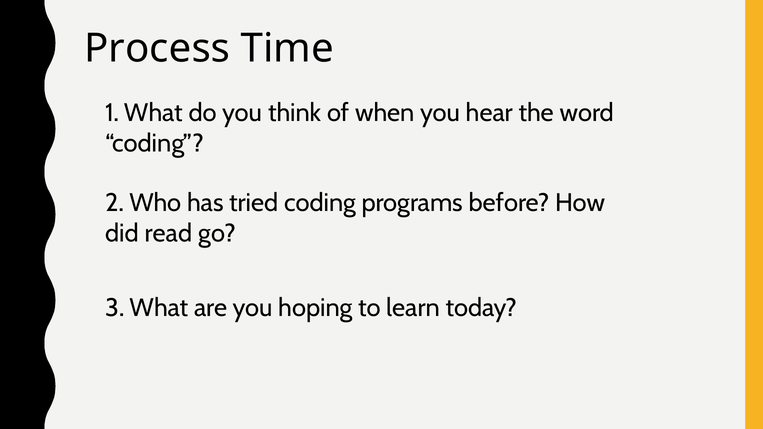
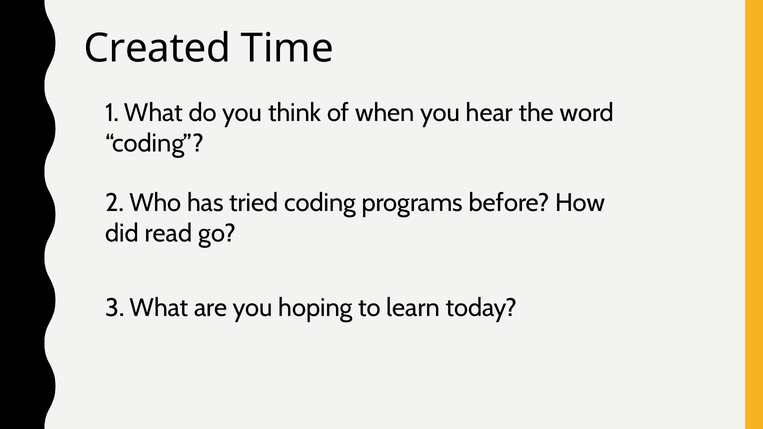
Process: Process -> Created
